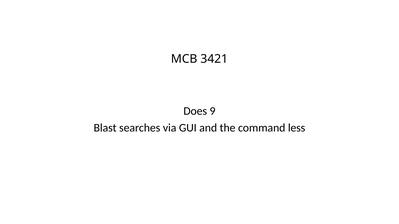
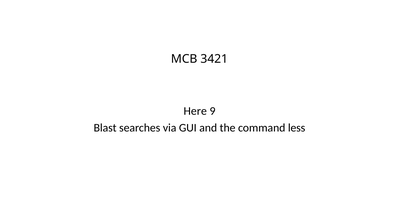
Does: Does -> Here
